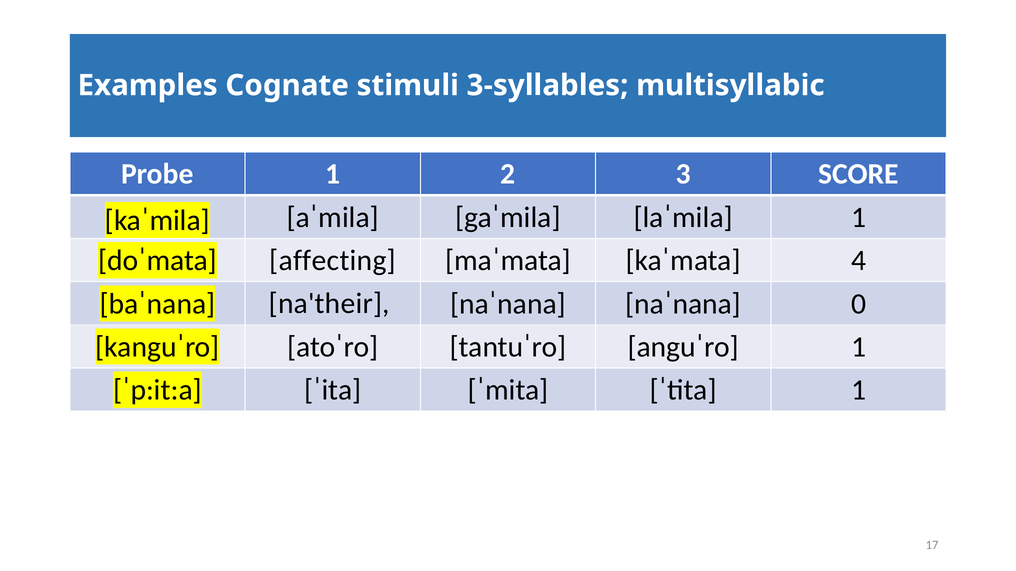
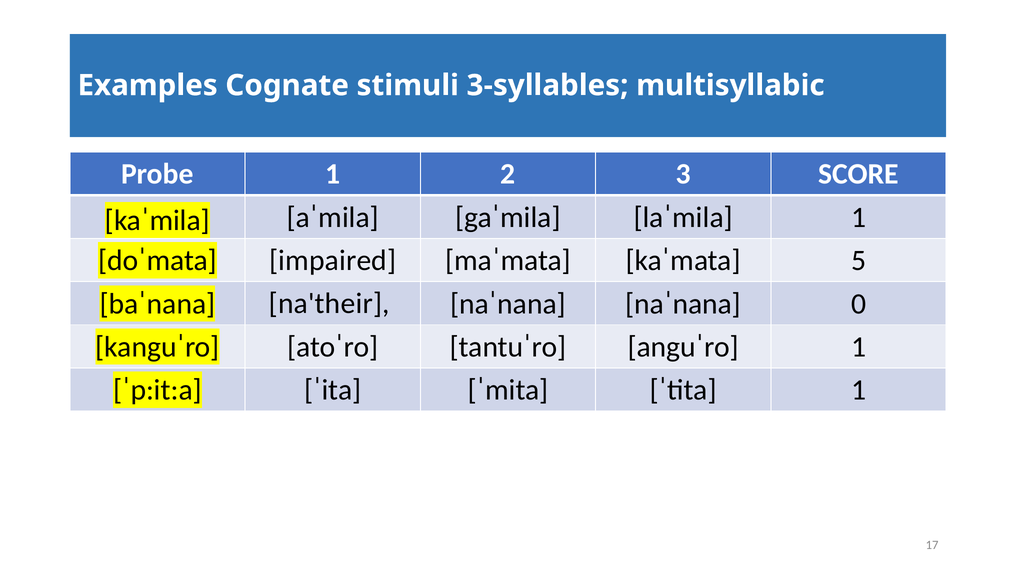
affecting: affecting -> impaired
4: 4 -> 5
